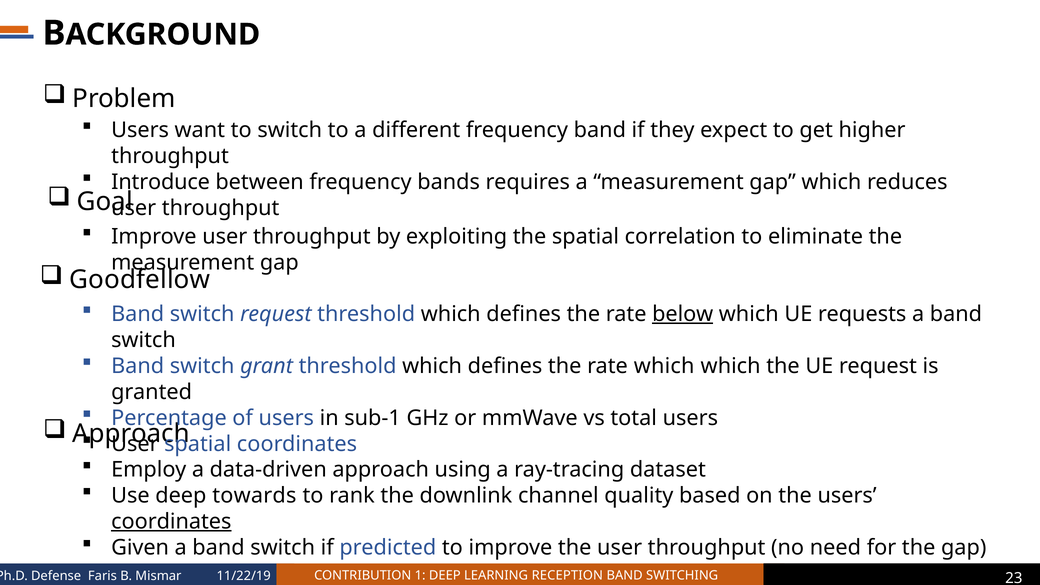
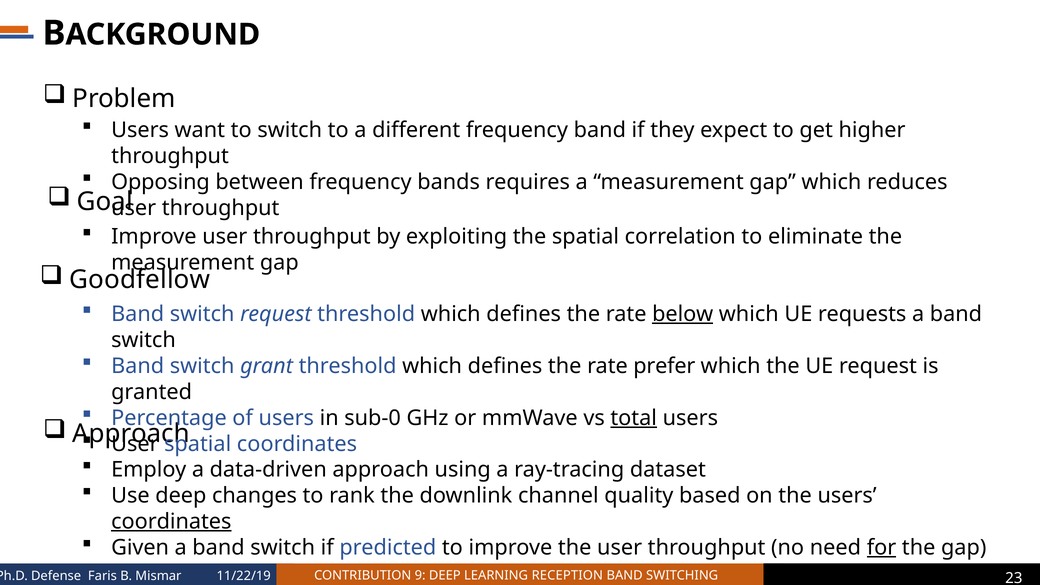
Introduce: Introduce -> Opposing
rate which: which -> prefer
sub-1: sub-1 -> sub-0
total underline: none -> present
towards: towards -> changes
for underline: none -> present
1: 1 -> 9
